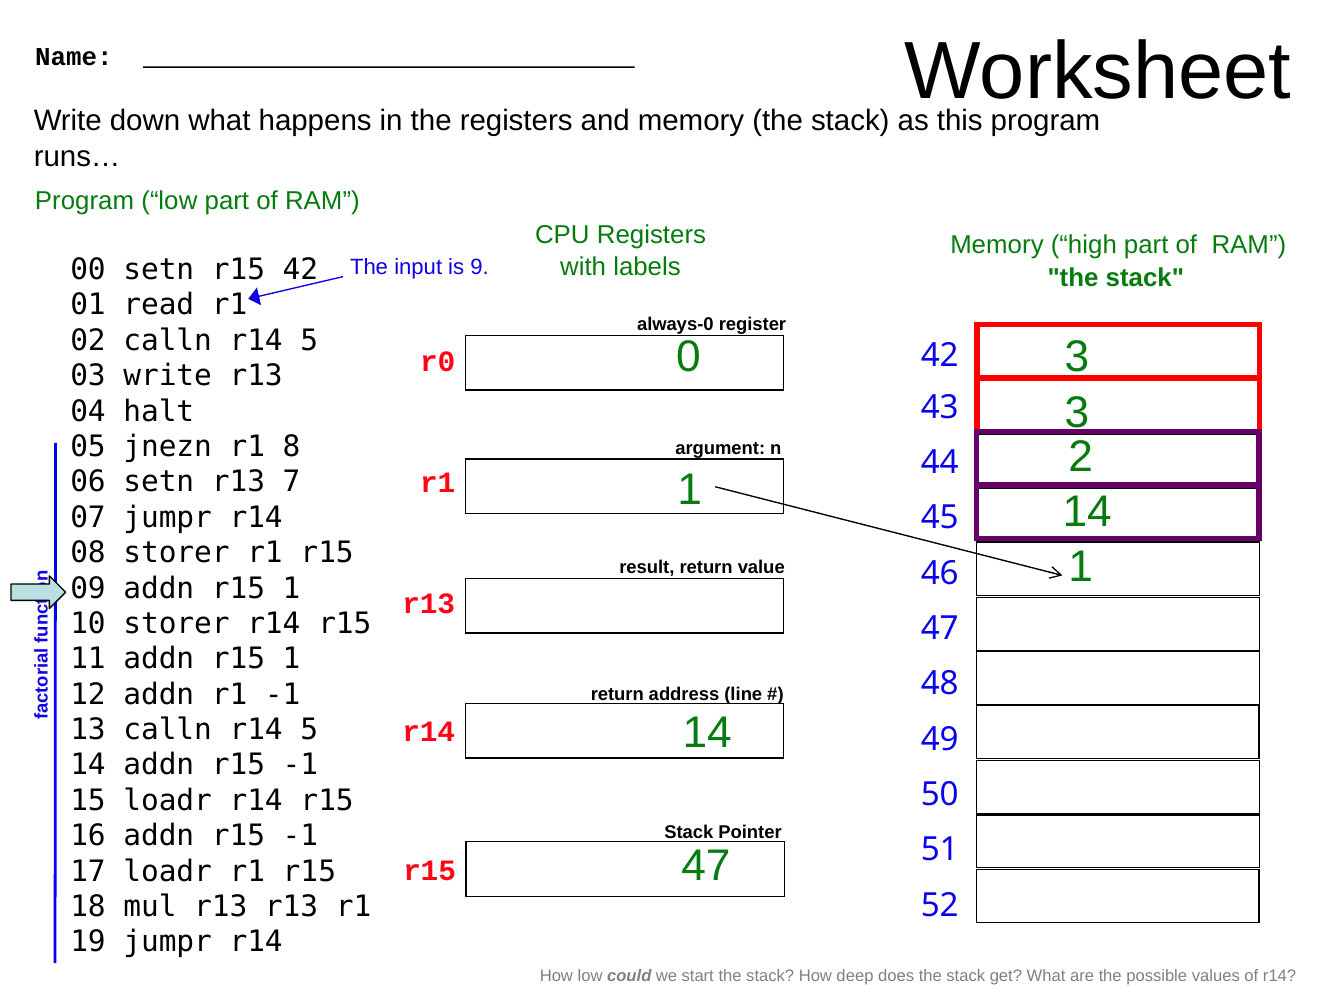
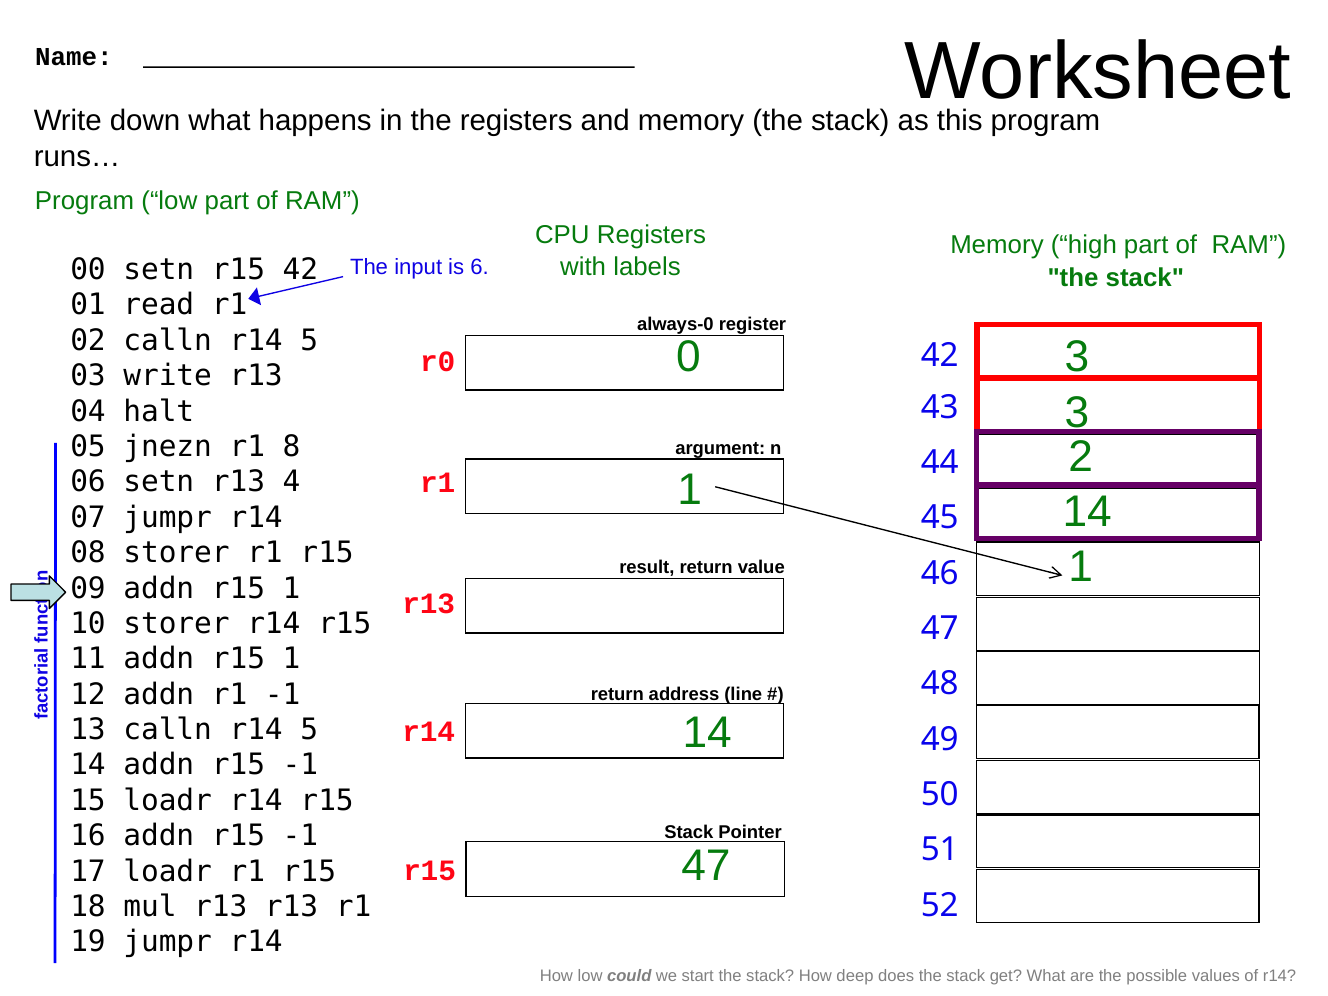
9: 9 -> 6
7: 7 -> 4
